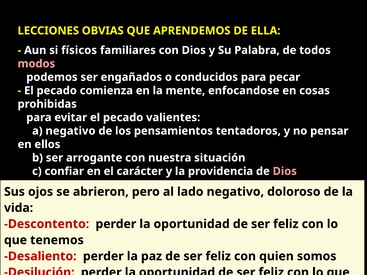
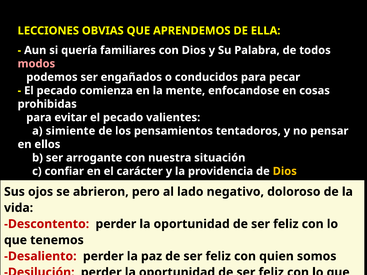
físicos: físicos -> quería
a negativo: negativo -> simiente
Dios at (285, 171) colour: pink -> yellow
